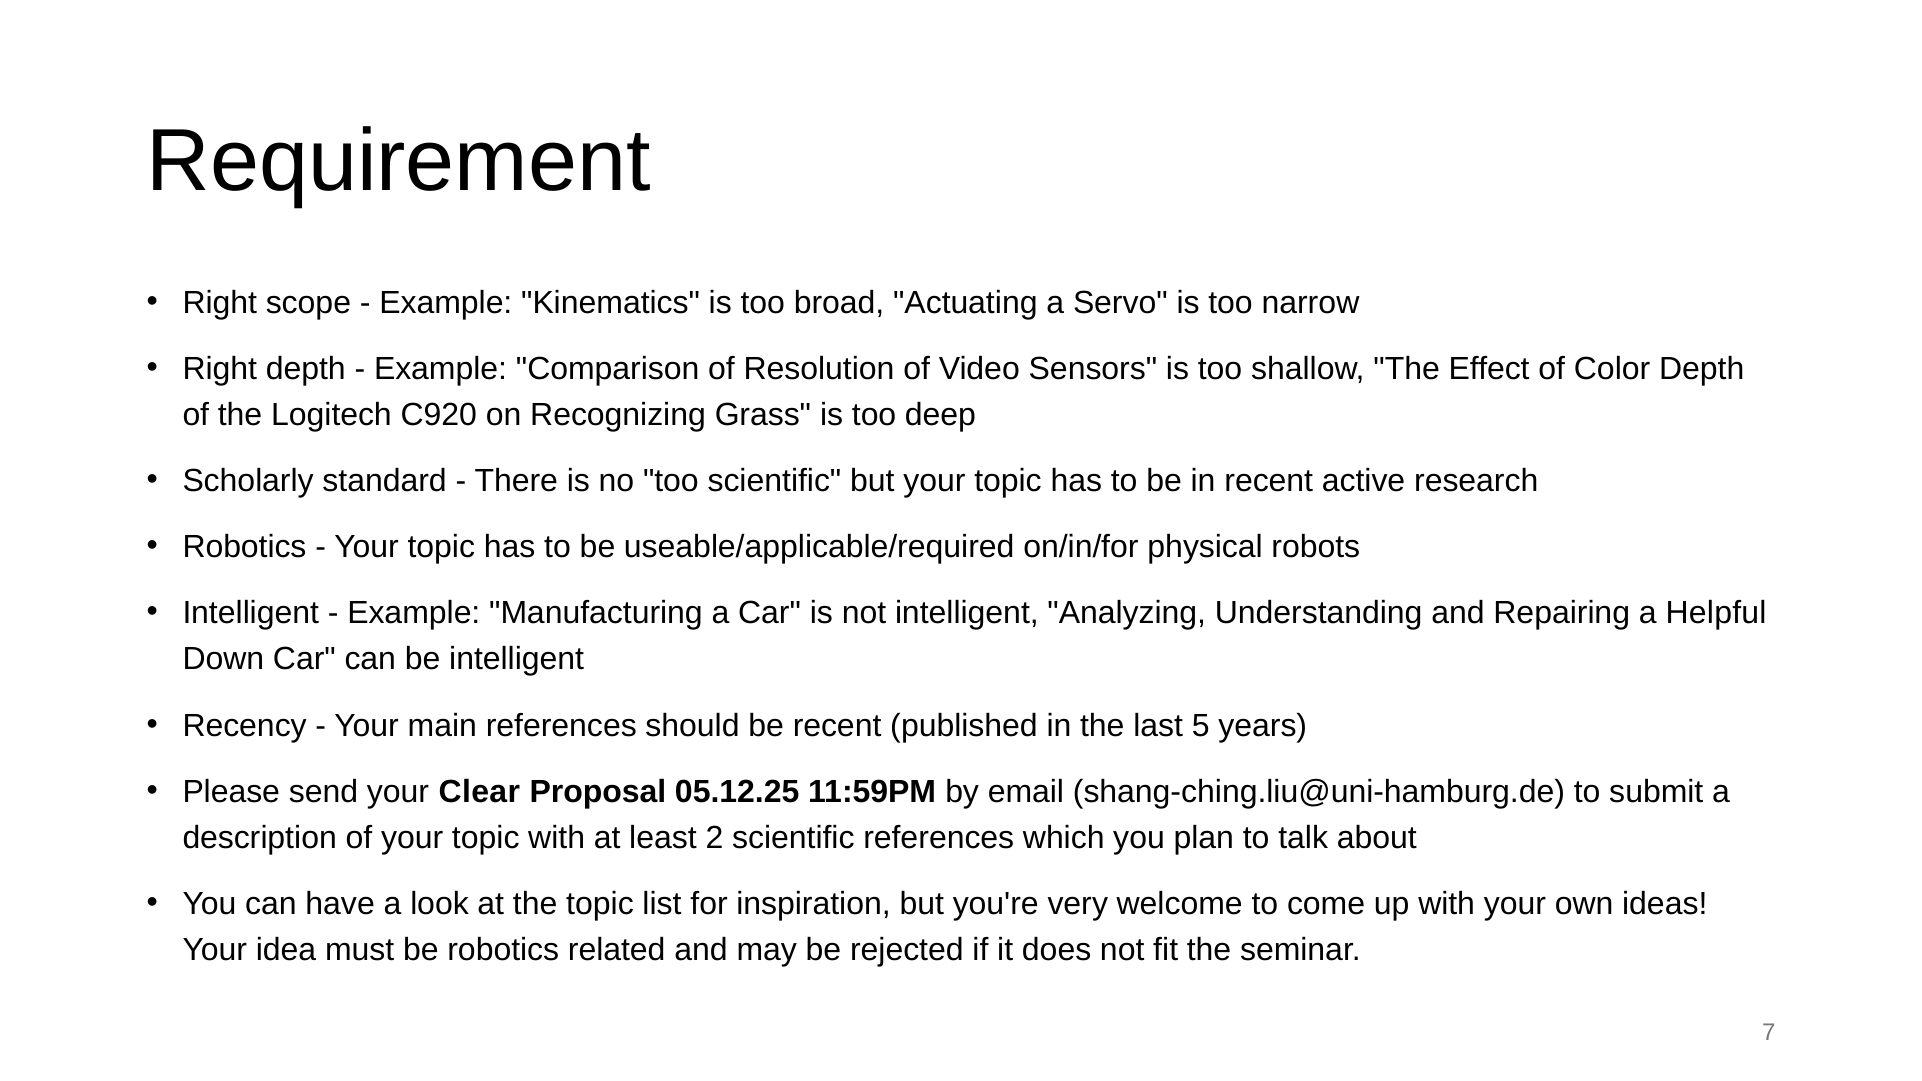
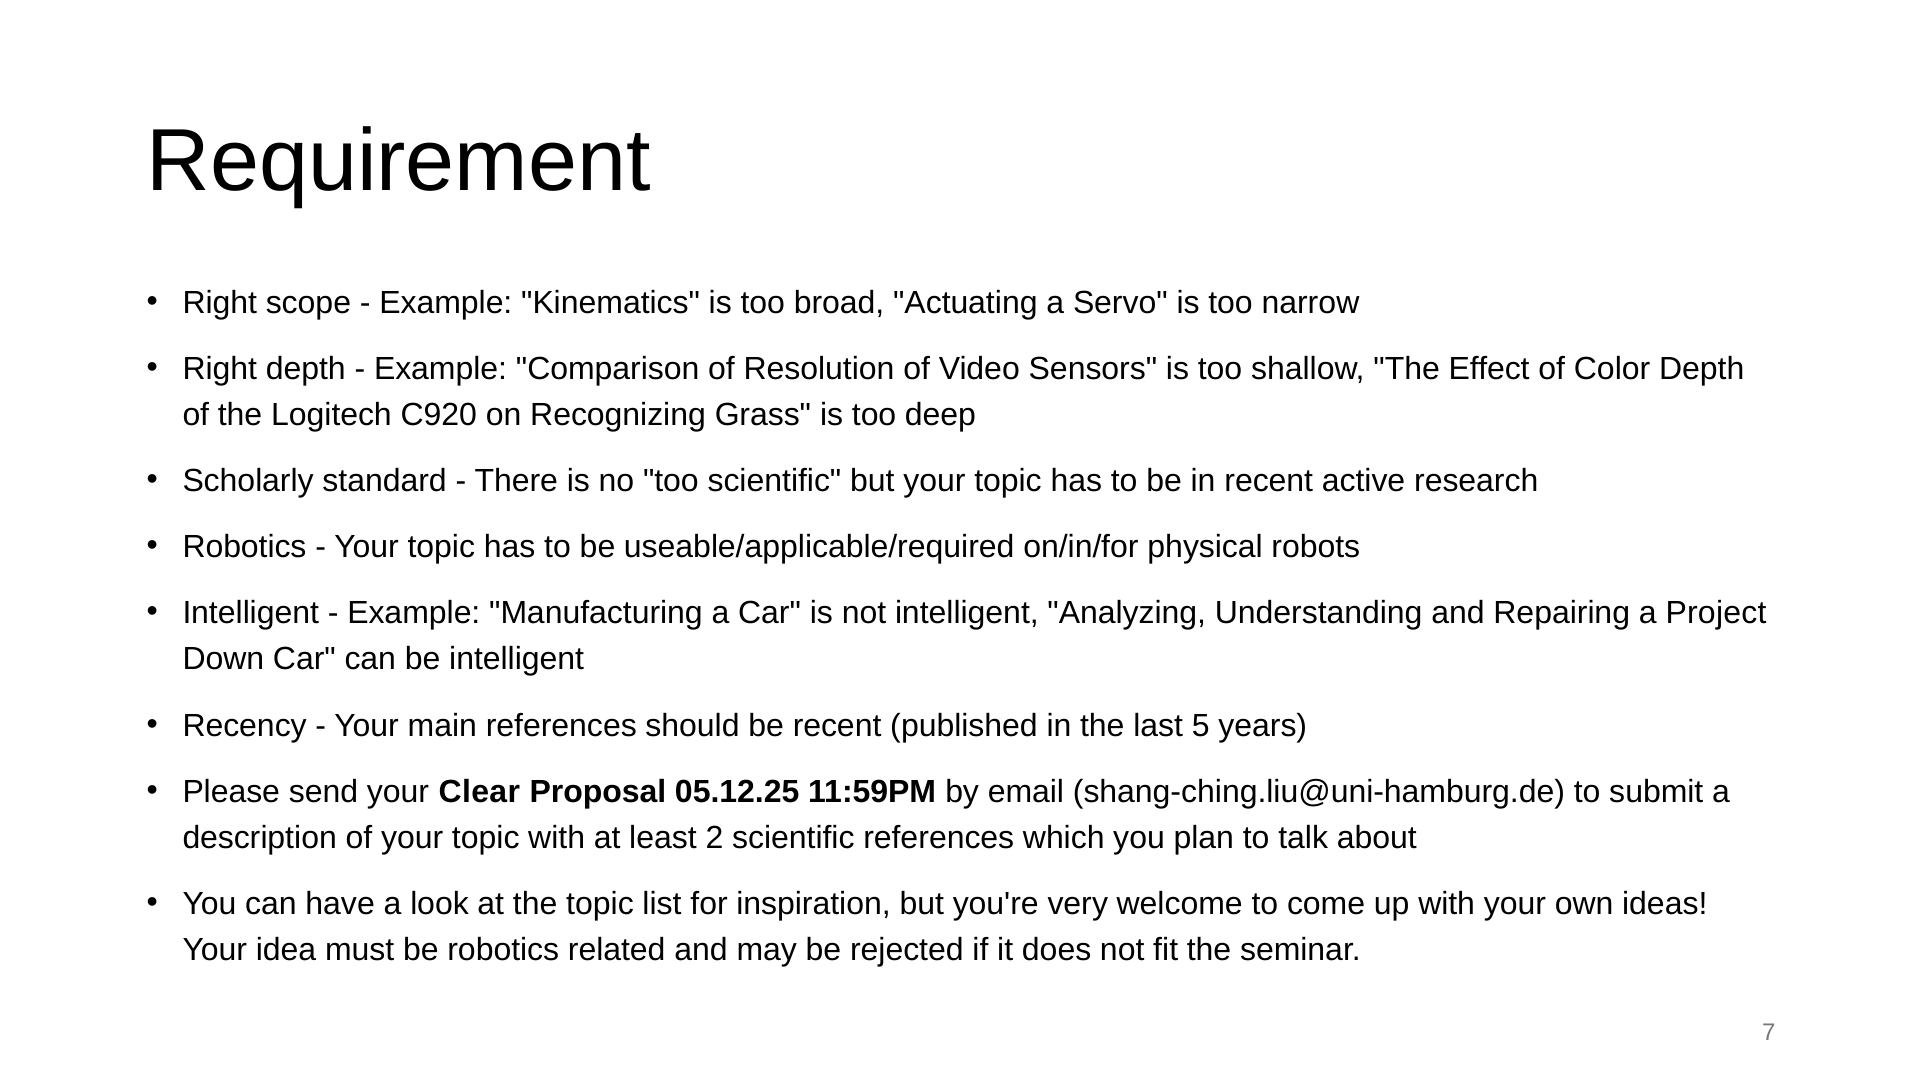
Helpful: Helpful -> Project
